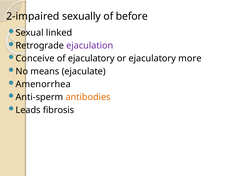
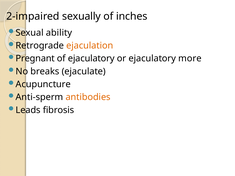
before: before -> inches
linked: linked -> ability
ejaculation colour: purple -> orange
Conceive: Conceive -> Pregnant
means: means -> breaks
Amenorrhea: Amenorrhea -> Acupuncture
